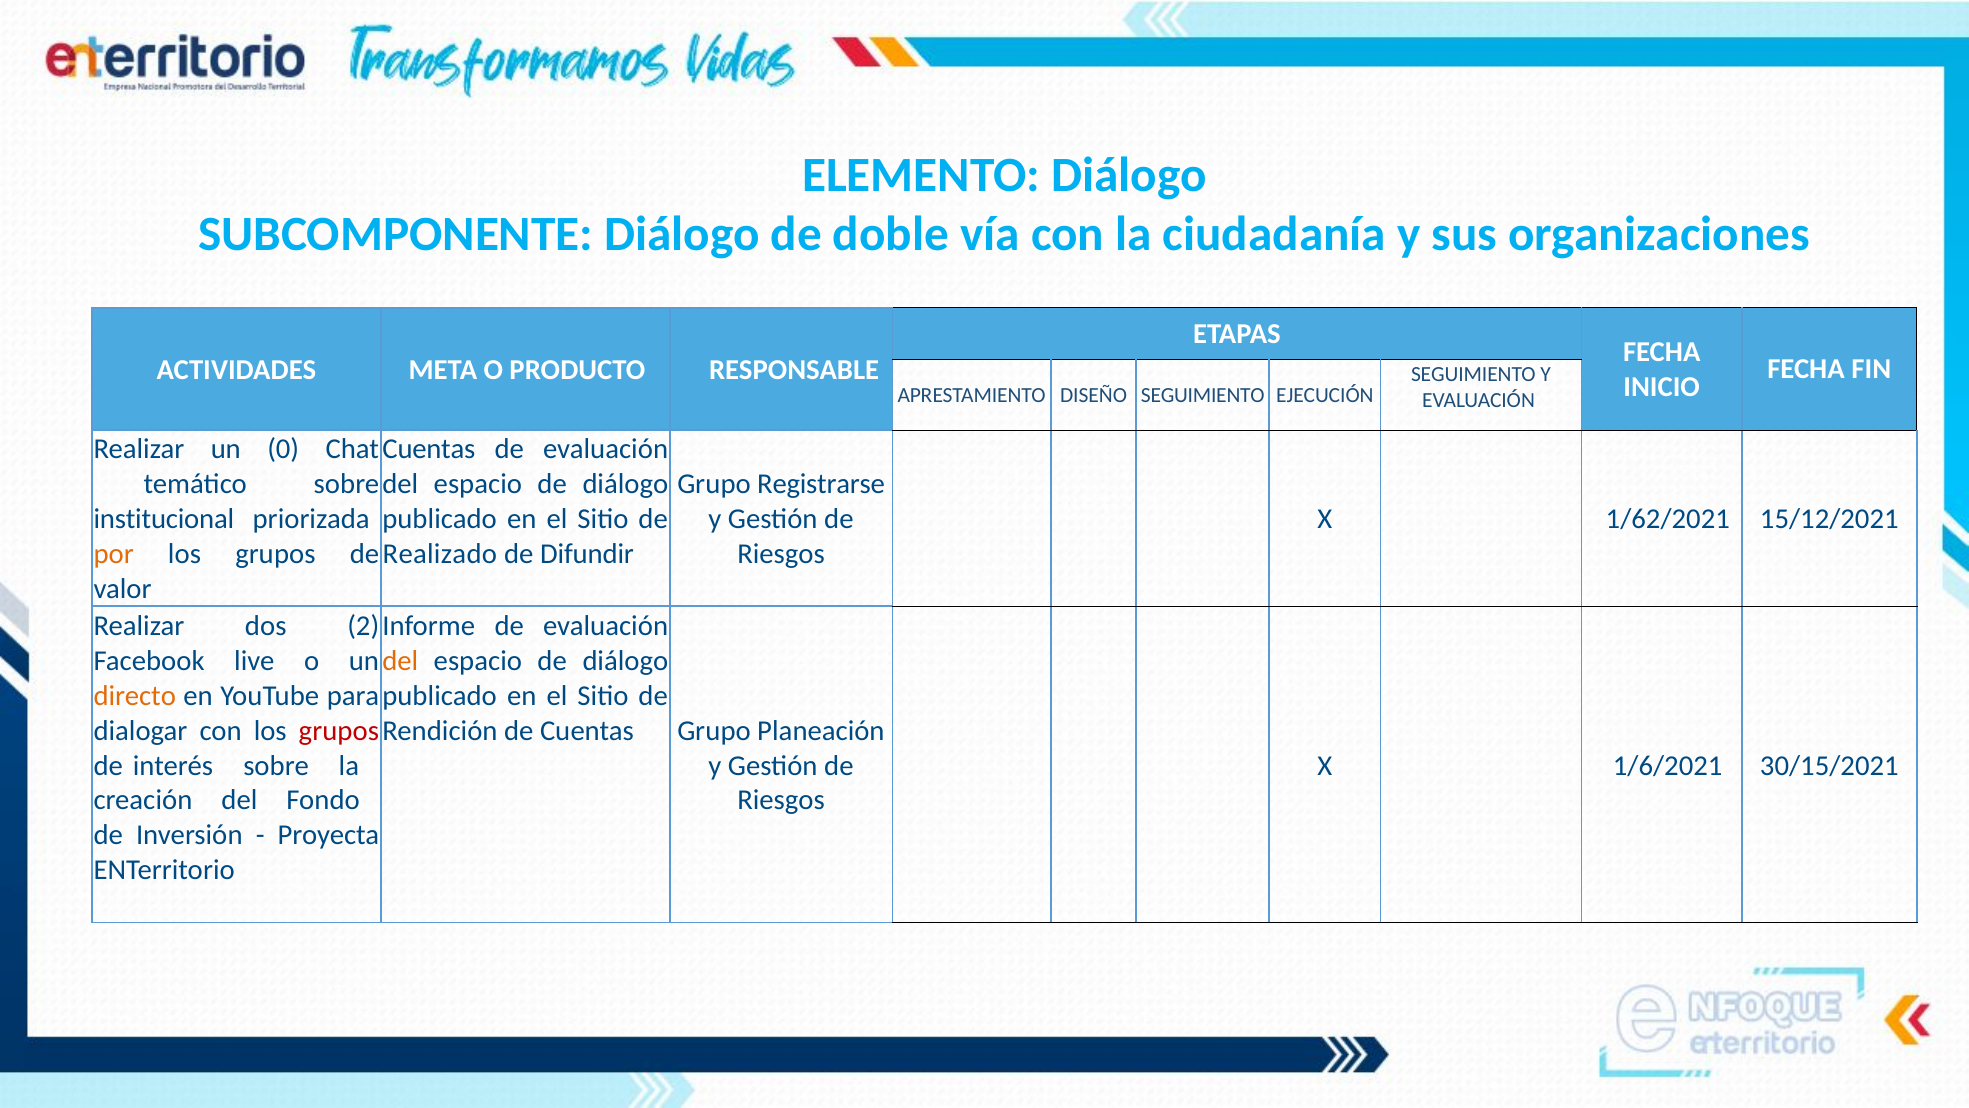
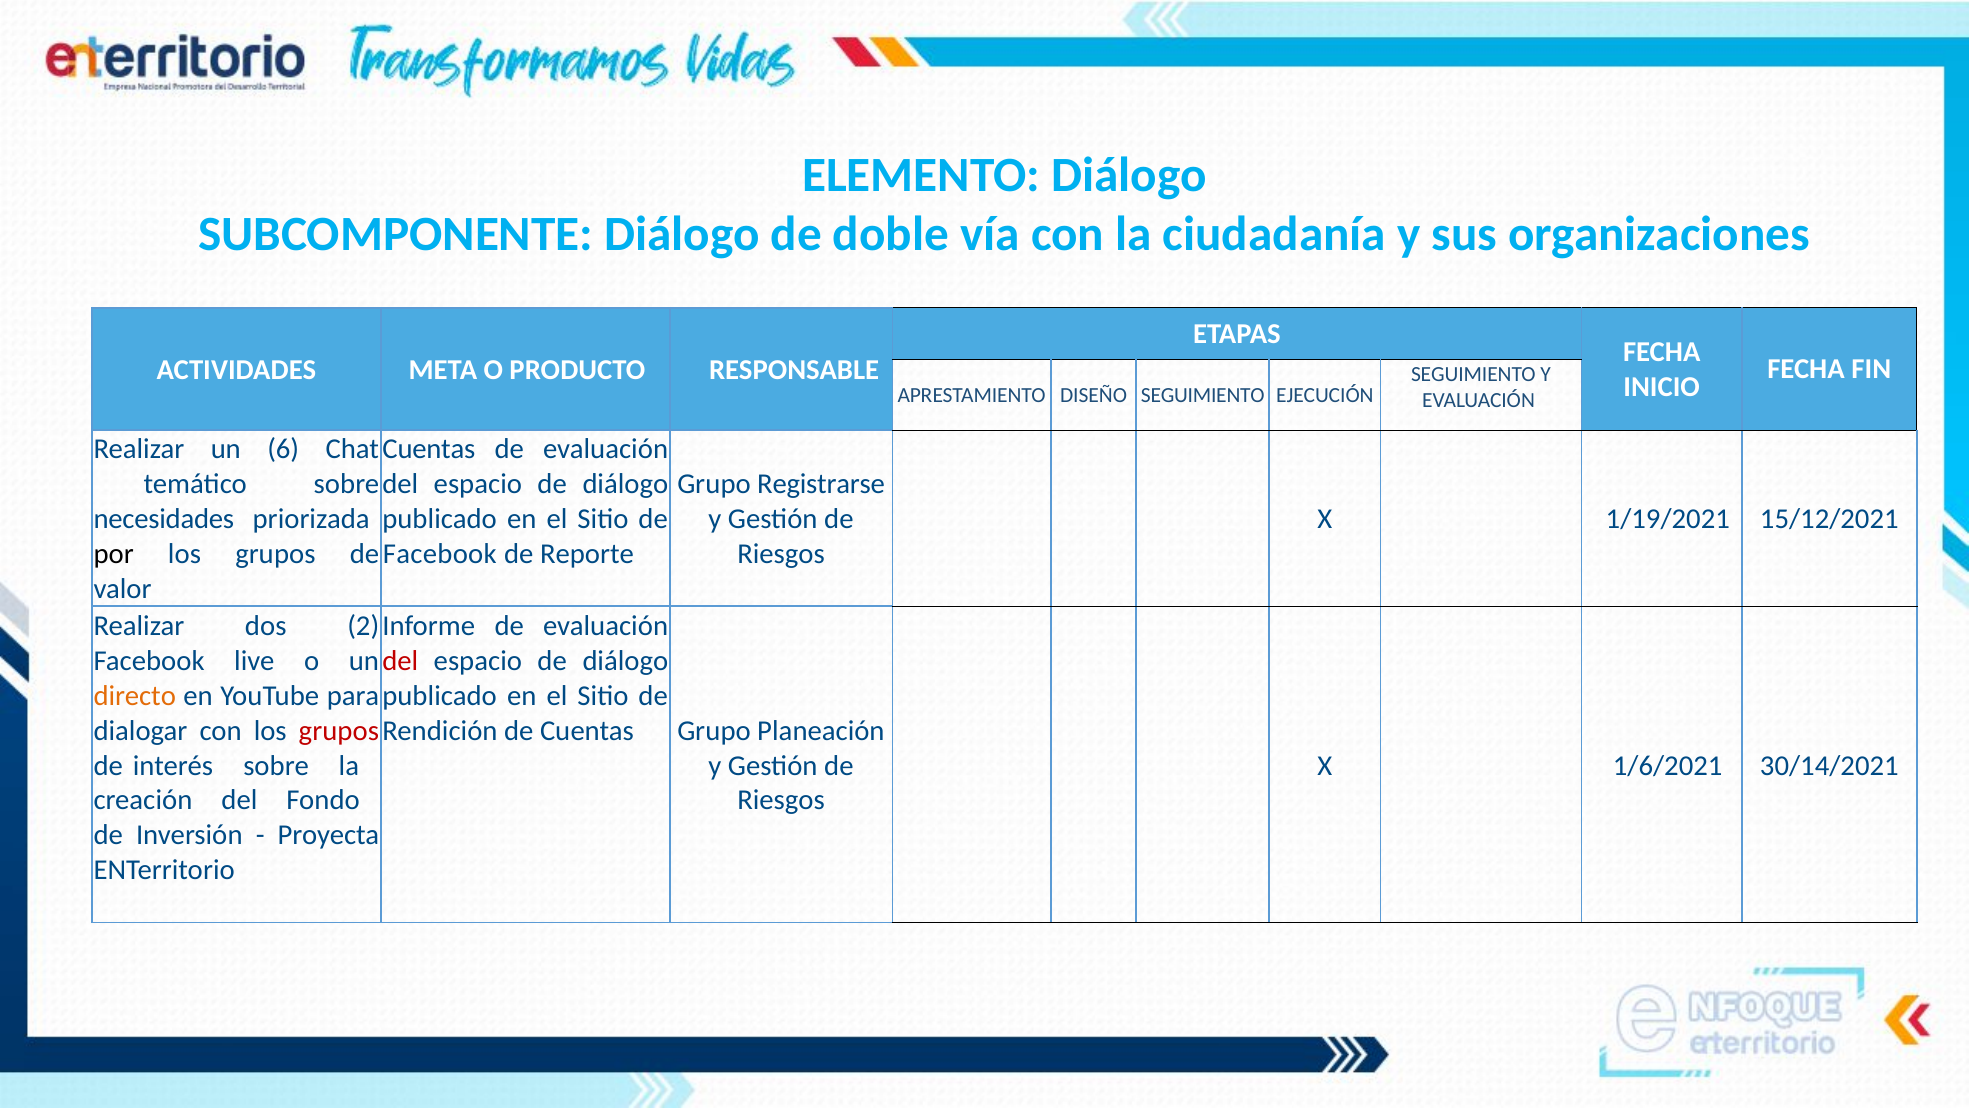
0: 0 -> 6
institucional: institucional -> necesidades
1/62/2021: 1/62/2021 -> 1/19/2021
por colour: orange -> black
Realizado at (440, 554): Realizado -> Facebook
Difundir: Difundir -> Reporte
del at (400, 660) colour: orange -> red
30/15/2021: 30/15/2021 -> 30/14/2021
